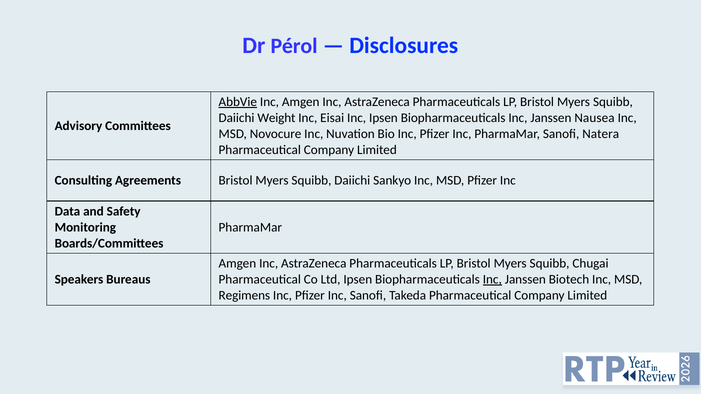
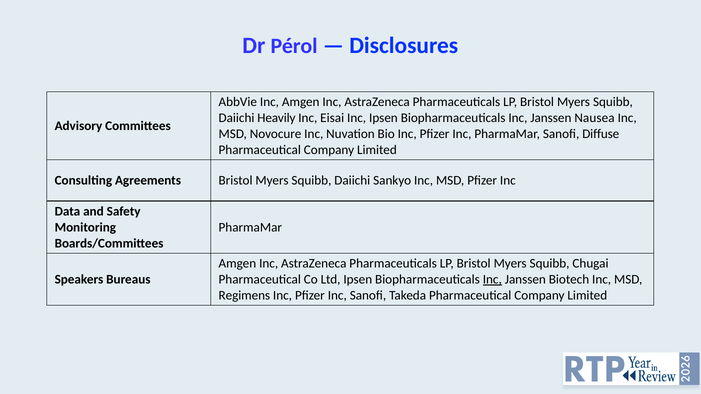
AbbVie underline: present -> none
Weight: Weight -> Heavily
Natera: Natera -> Diffuse
